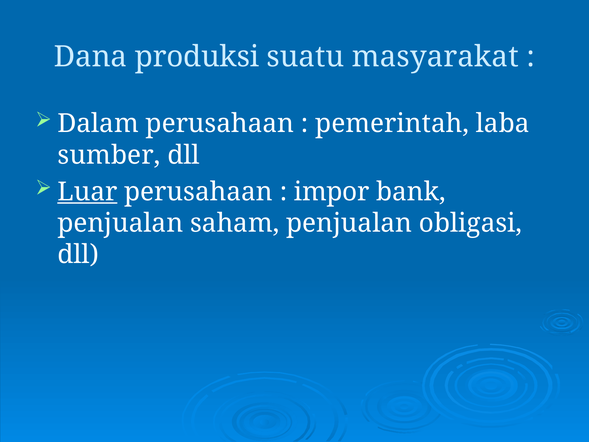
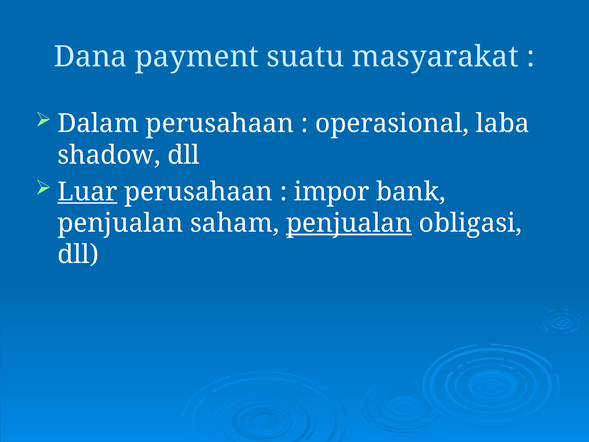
produksi: produksi -> payment
pemerintah: pemerintah -> operasional
sumber: sumber -> shadow
penjualan at (349, 223) underline: none -> present
